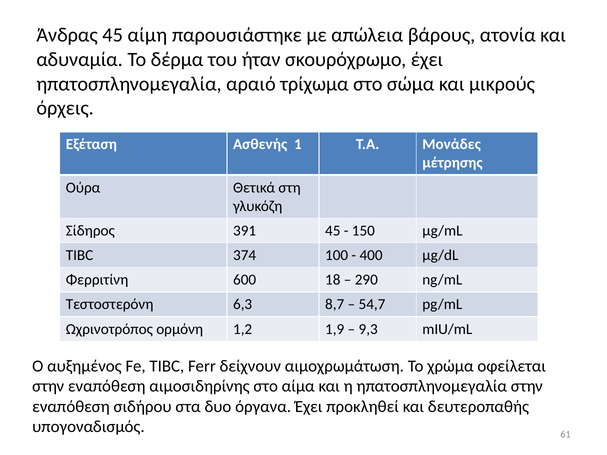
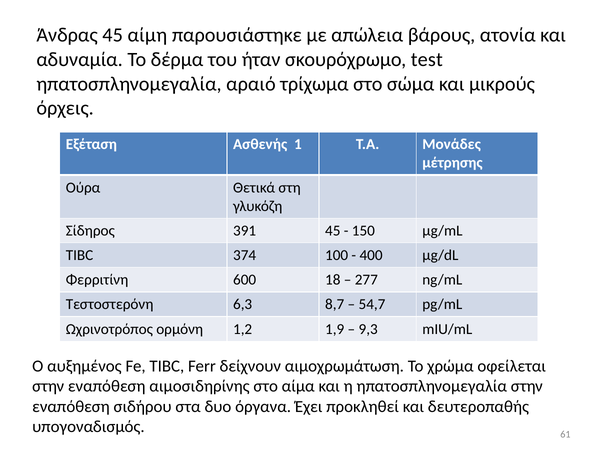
σκουρόχρωμο έχει: έχει -> test
290: 290 -> 277
